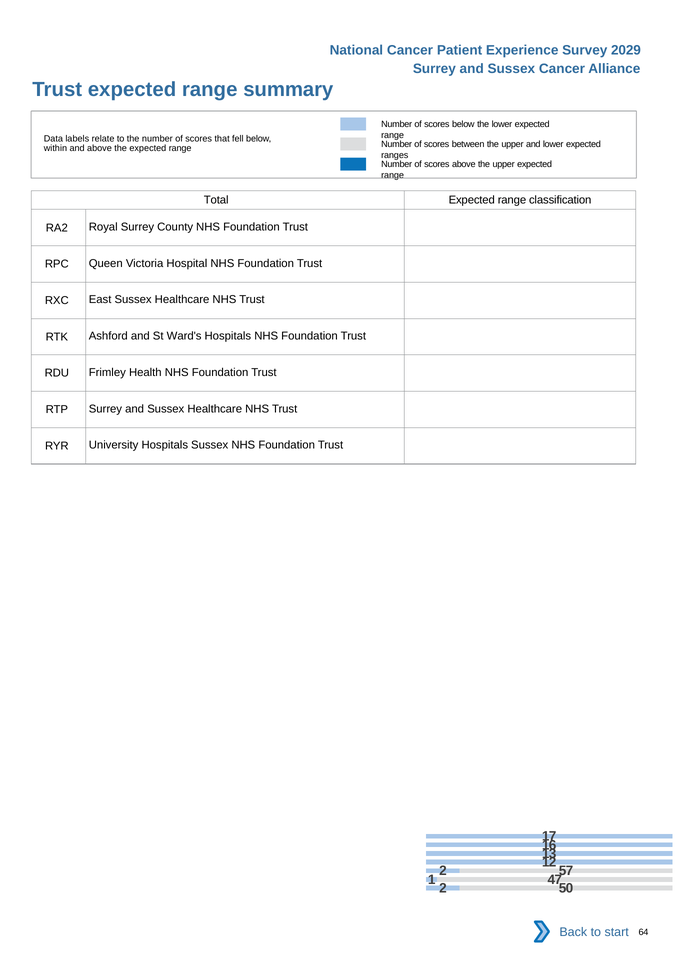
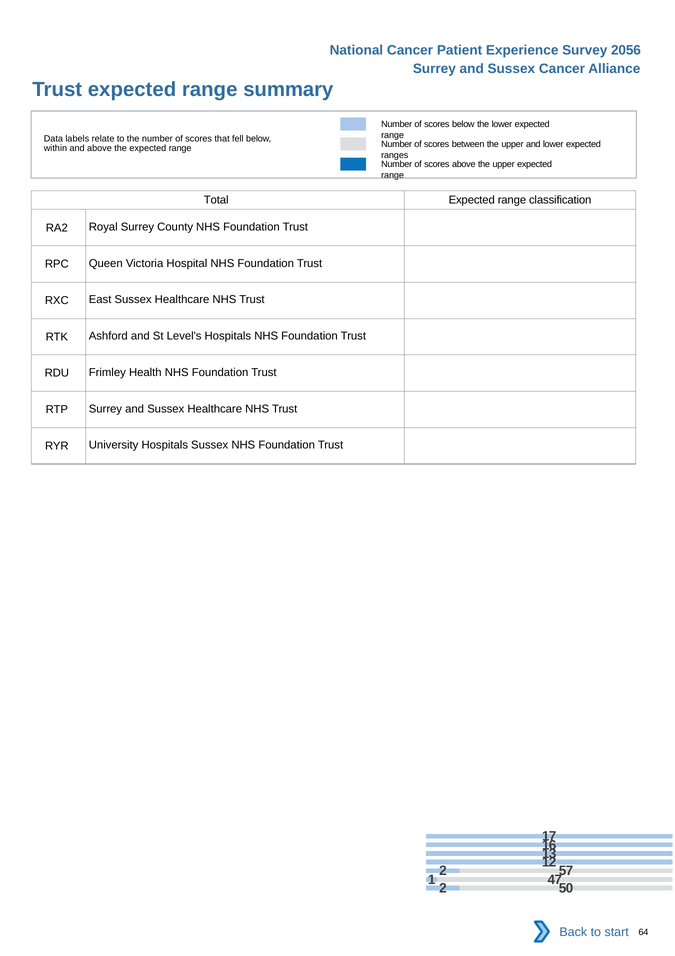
2029: 2029 -> 2056
Ward's: Ward's -> Level's
